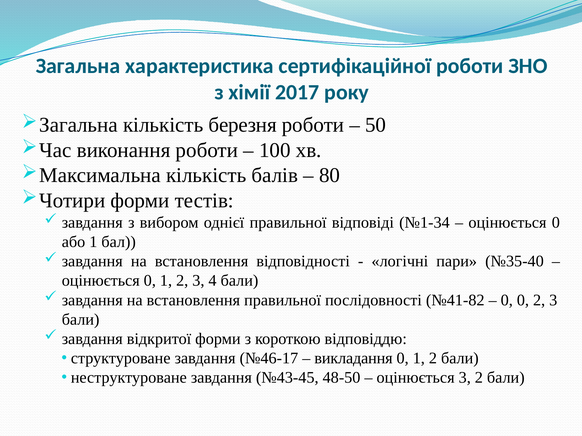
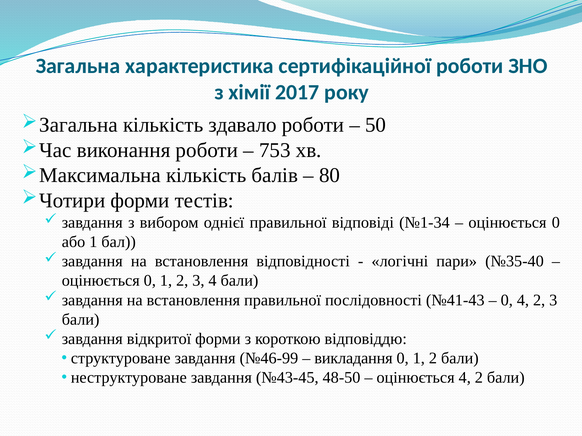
березня: березня -> здавало
100: 100 -> 753
№41-82: №41-82 -> №41-43
0 0: 0 -> 4
№46-17: №46-17 -> №46-99
оцінюється 3: 3 -> 4
